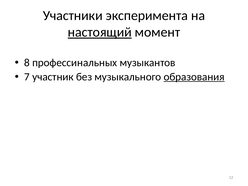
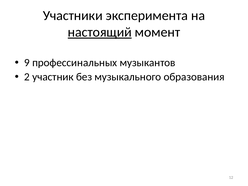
8: 8 -> 9
7: 7 -> 2
образования underline: present -> none
